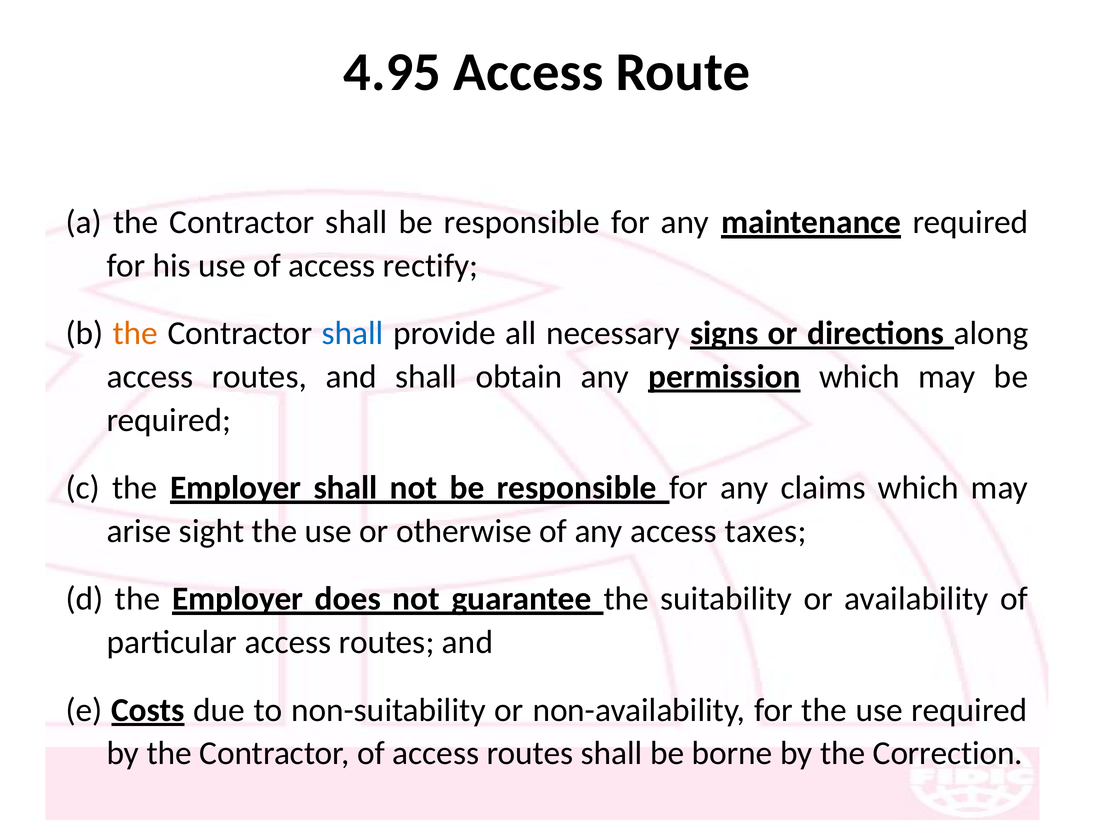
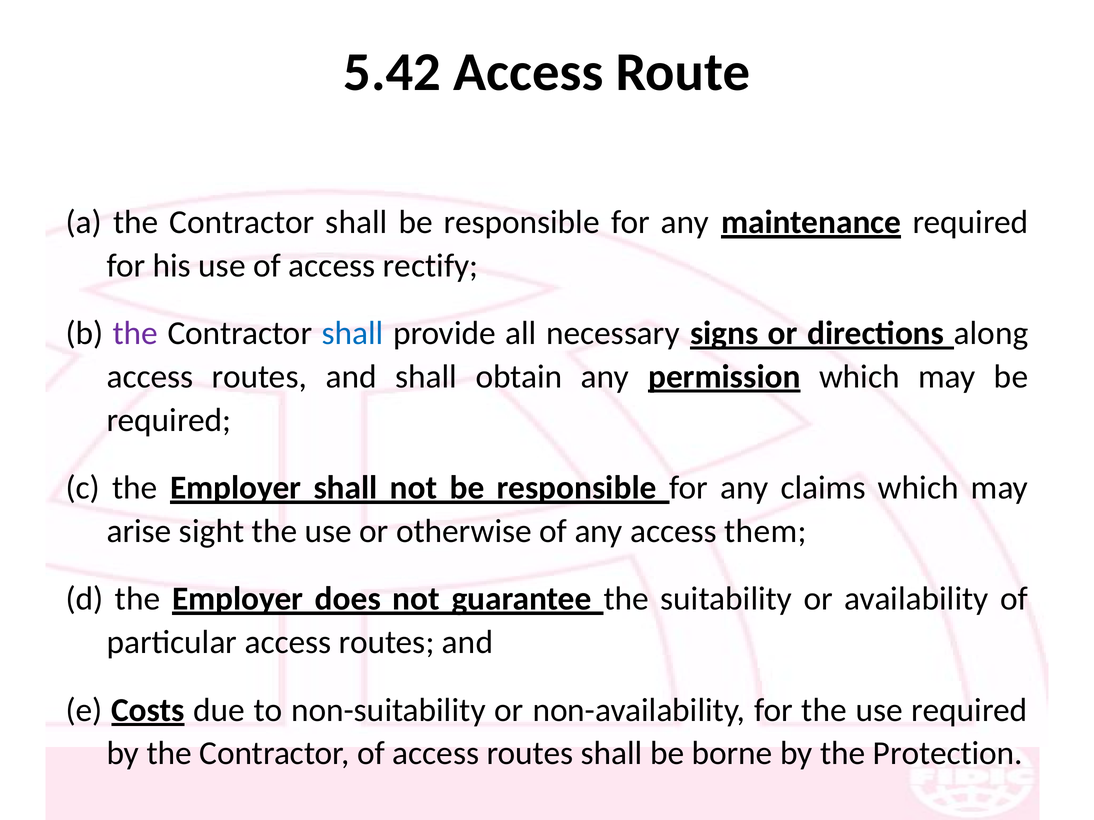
4.95: 4.95 -> 5.42
the at (135, 334) colour: orange -> purple
taxes: taxes -> them
Correction: Correction -> Protection
